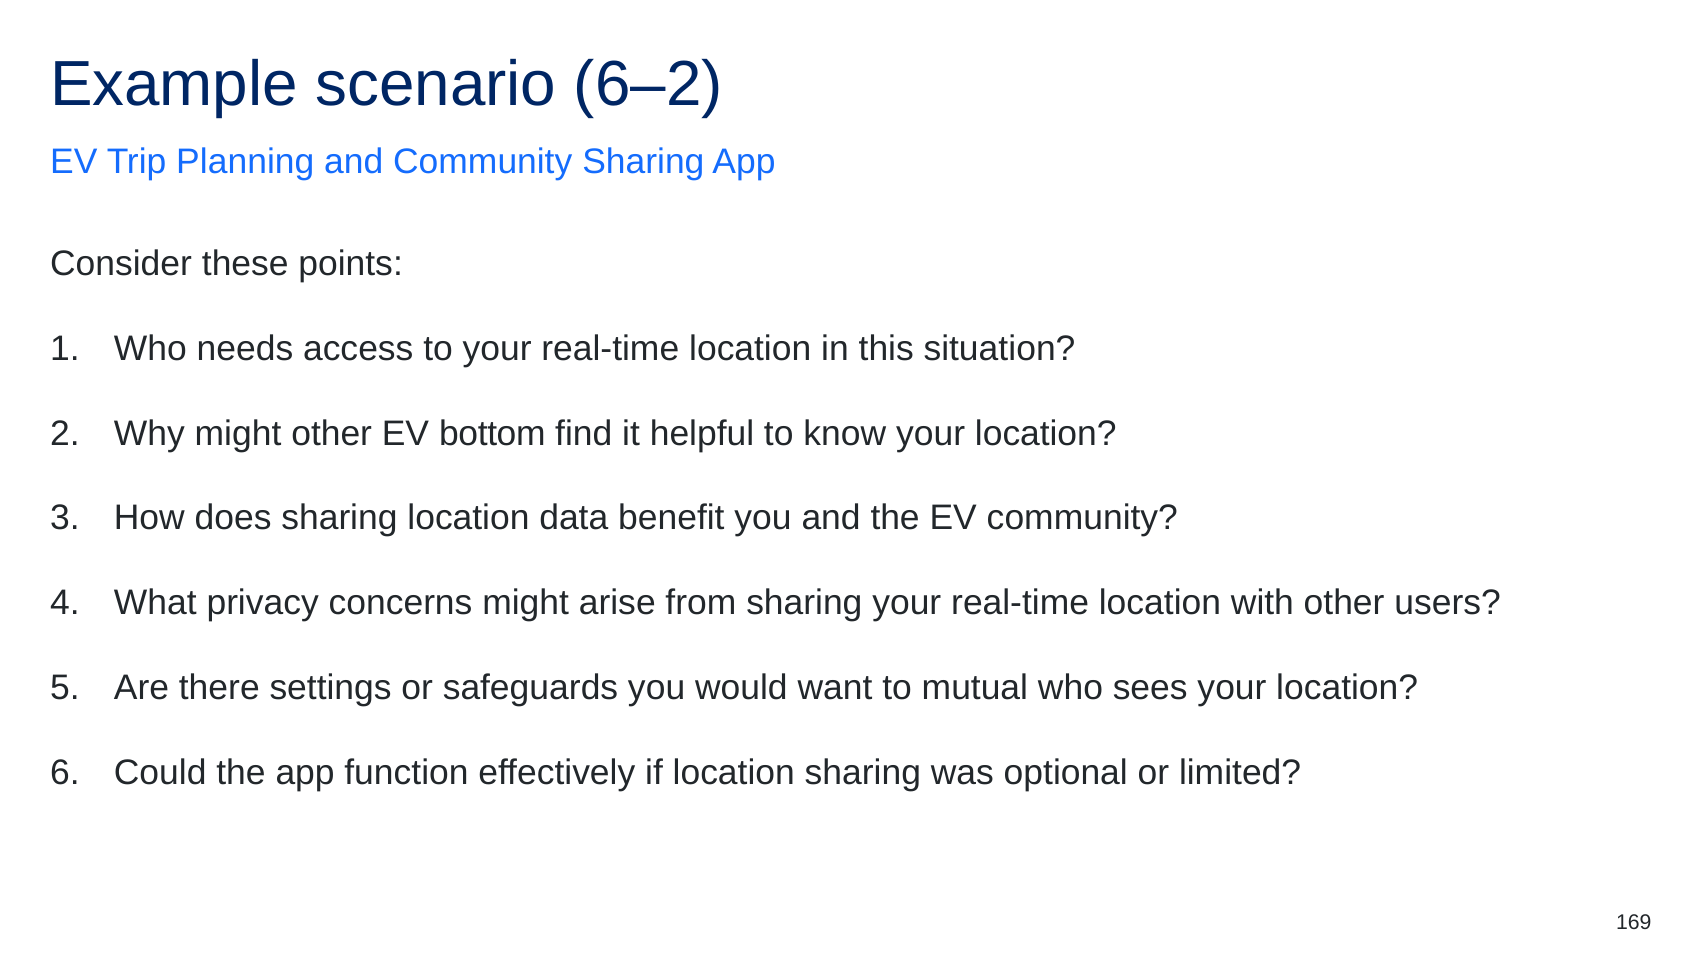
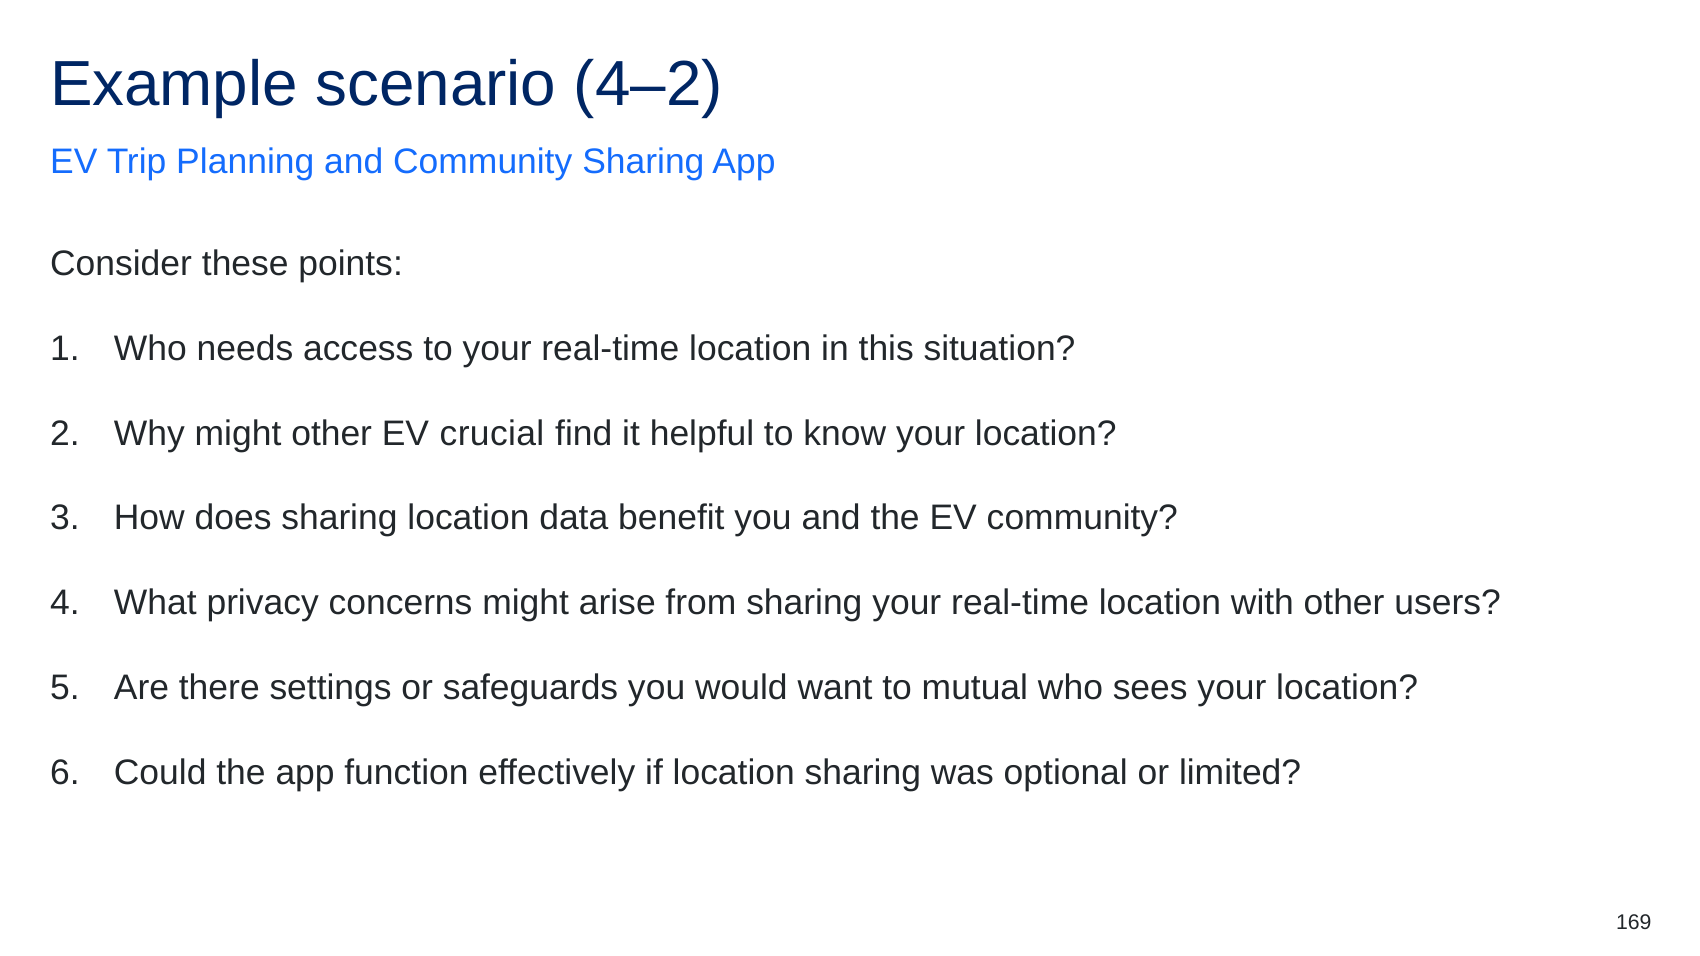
6–2: 6–2 -> 4–2
bottom: bottom -> crucial
